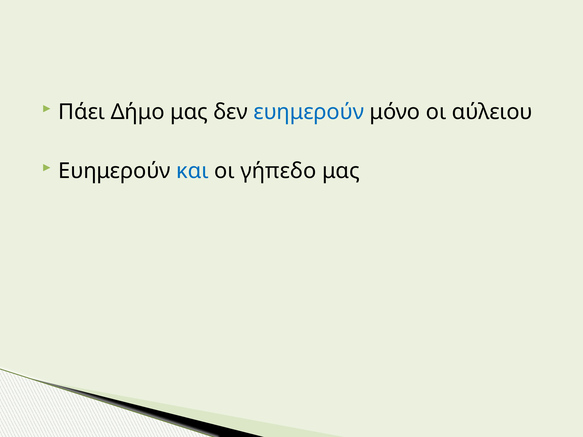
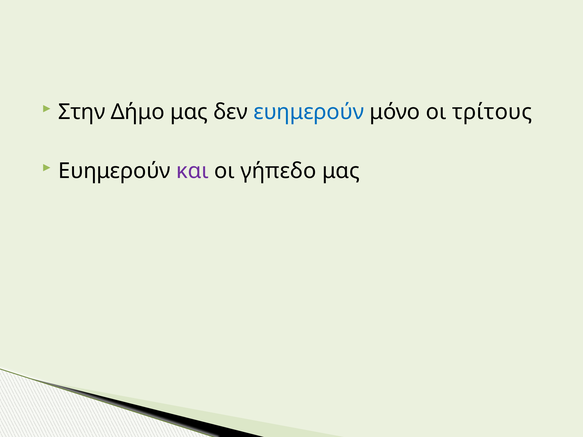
Πάει: Πάει -> Στην
αύλειου: αύλειου -> τρίτους
και colour: blue -> purple
